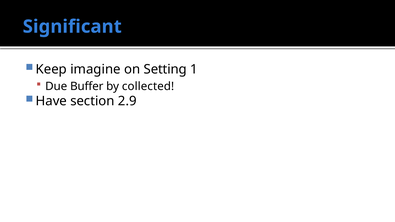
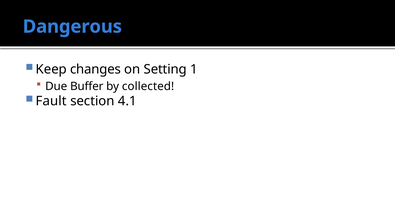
Significant: Significant -> Dangerous
imagine: imagine -> changes
Have: Have -> Fault
2.9: 2.9 -> 4.1
